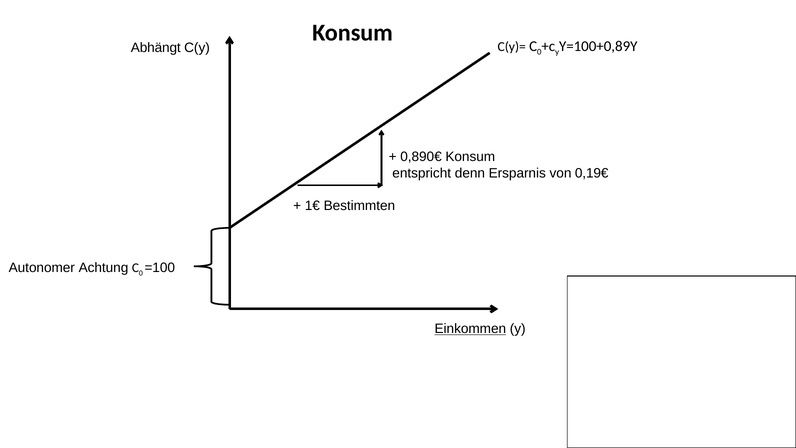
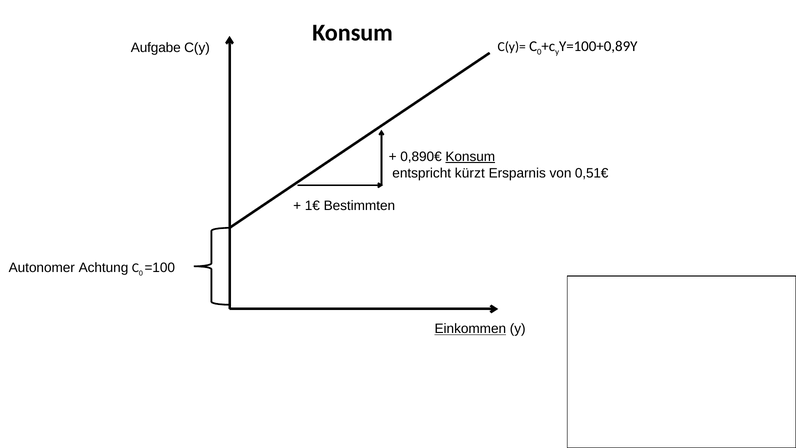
Abhängt: Abhängt -> Aufgabe
Konsum at (470, 157) underline: none -> present
denn: denn -> kürzt
0,19€: 0,19€ -> 0,51€
